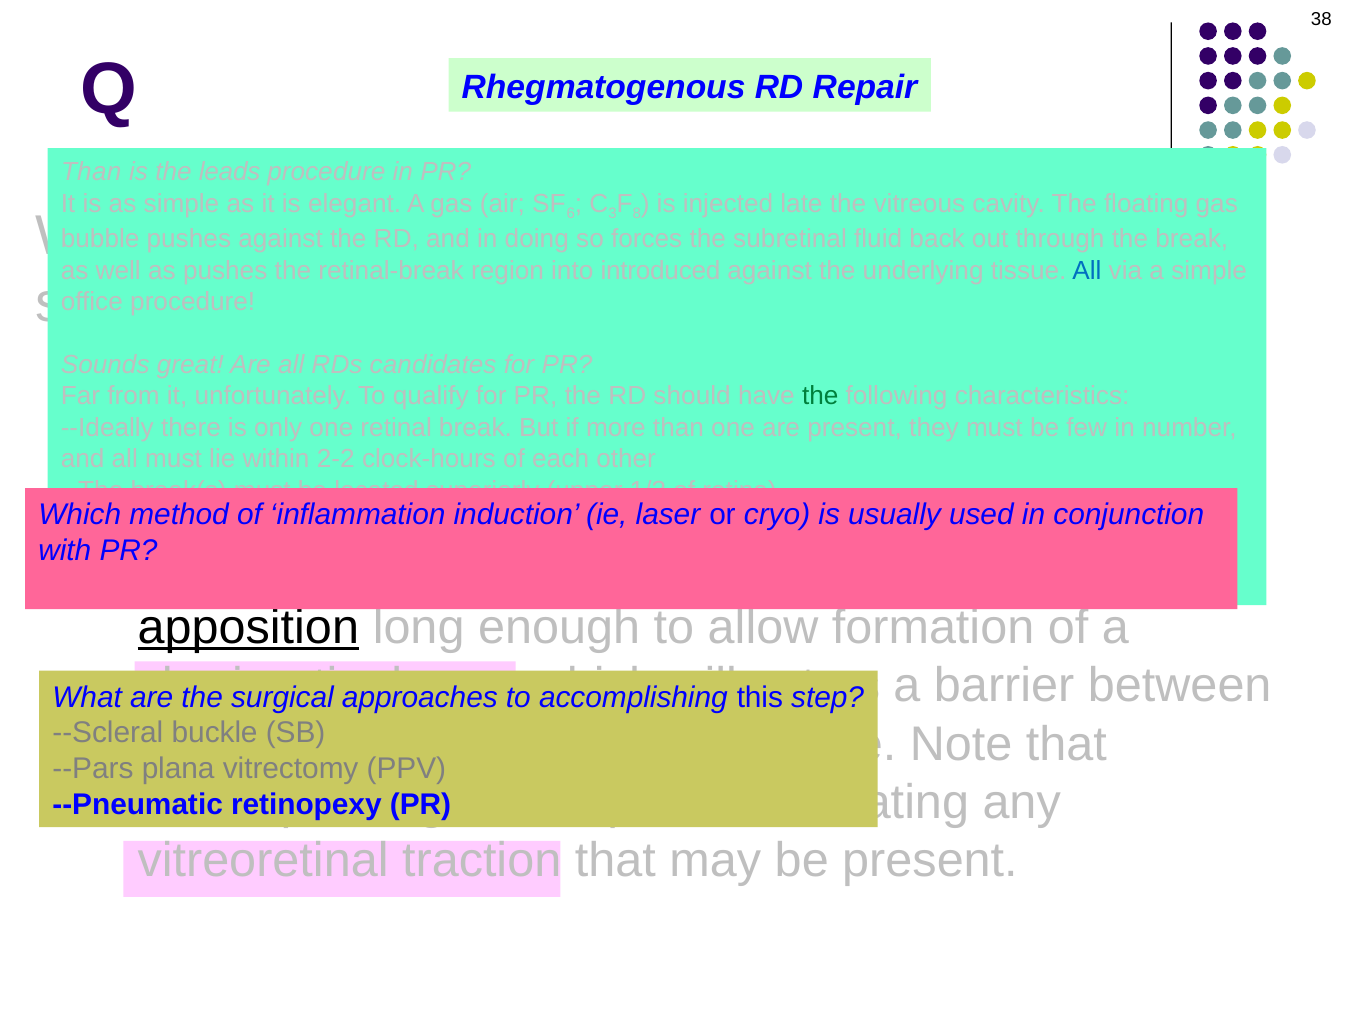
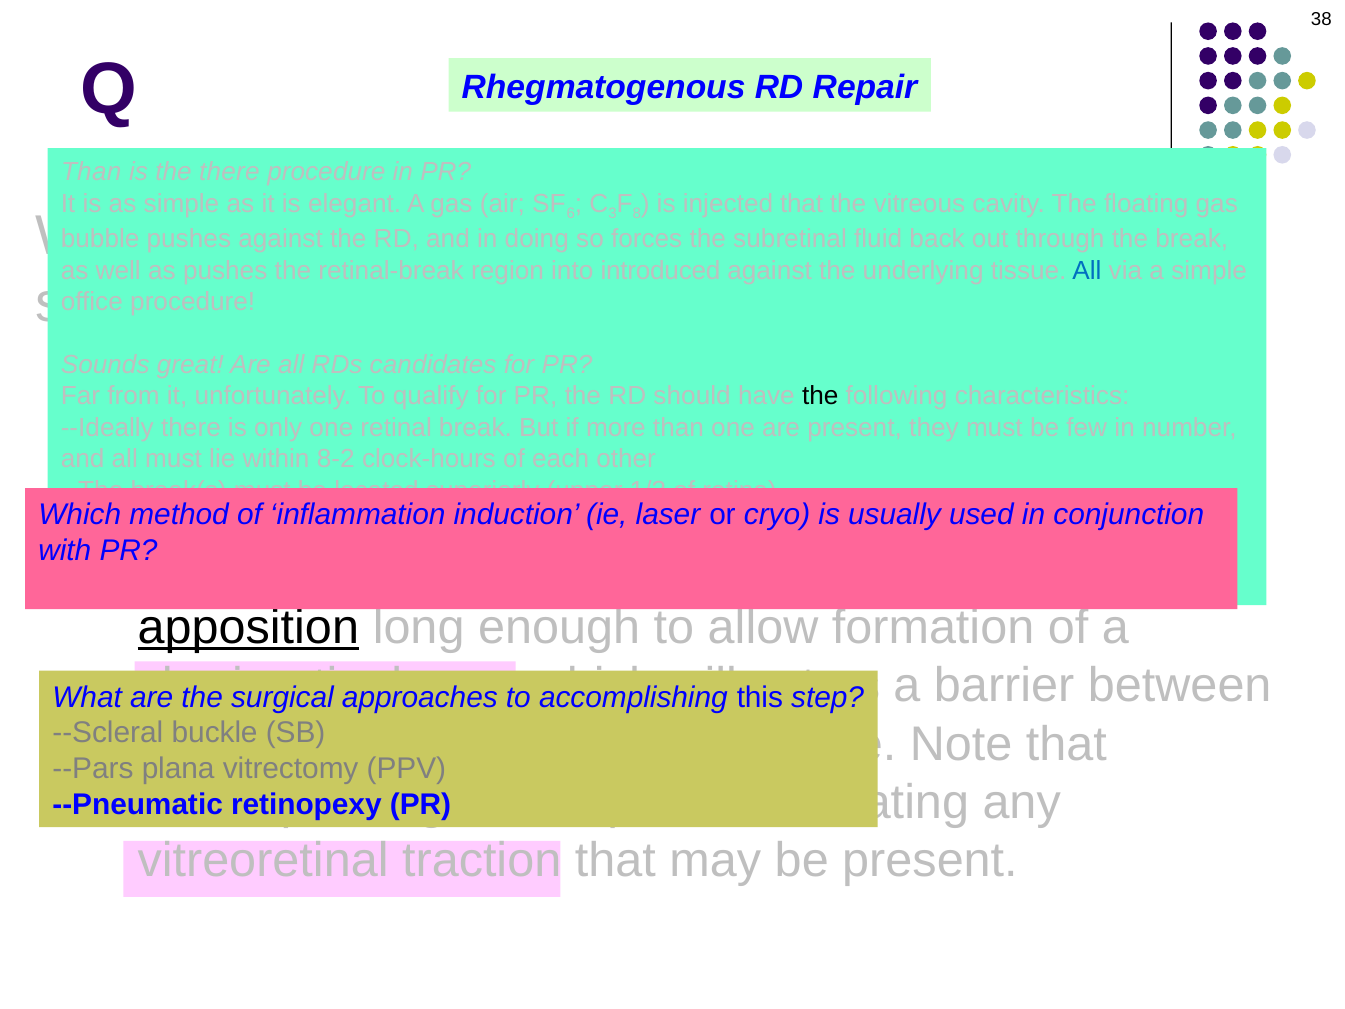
the leads: leads -> there
injected late: late -> that
the at (820, 396) colour: green -> black
2-2: 2-2 -> 8-2
